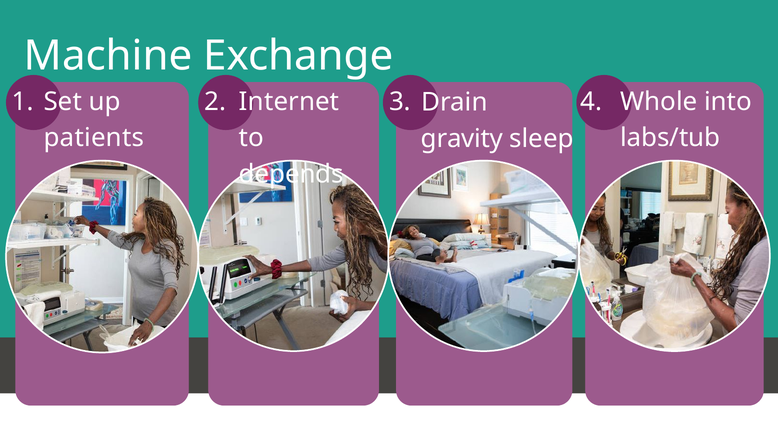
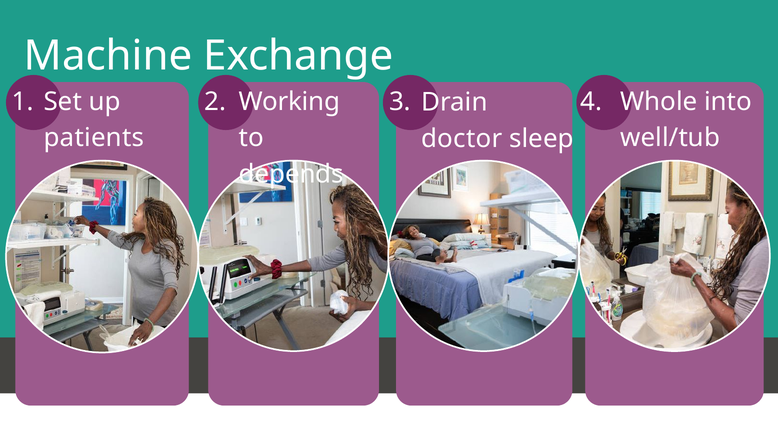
Internet: Internet -> Working
labs/tub: labs/tub -> well/tub
gravity: gravity -> doctor
